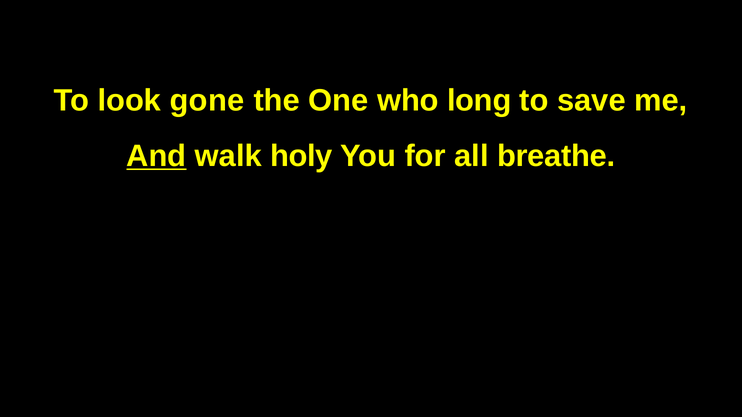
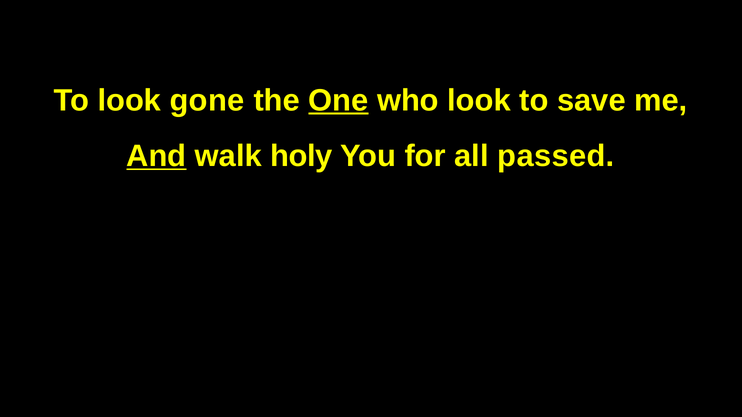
One underline: none -> present
who long: long -> look
breathe: breathe -> passed
